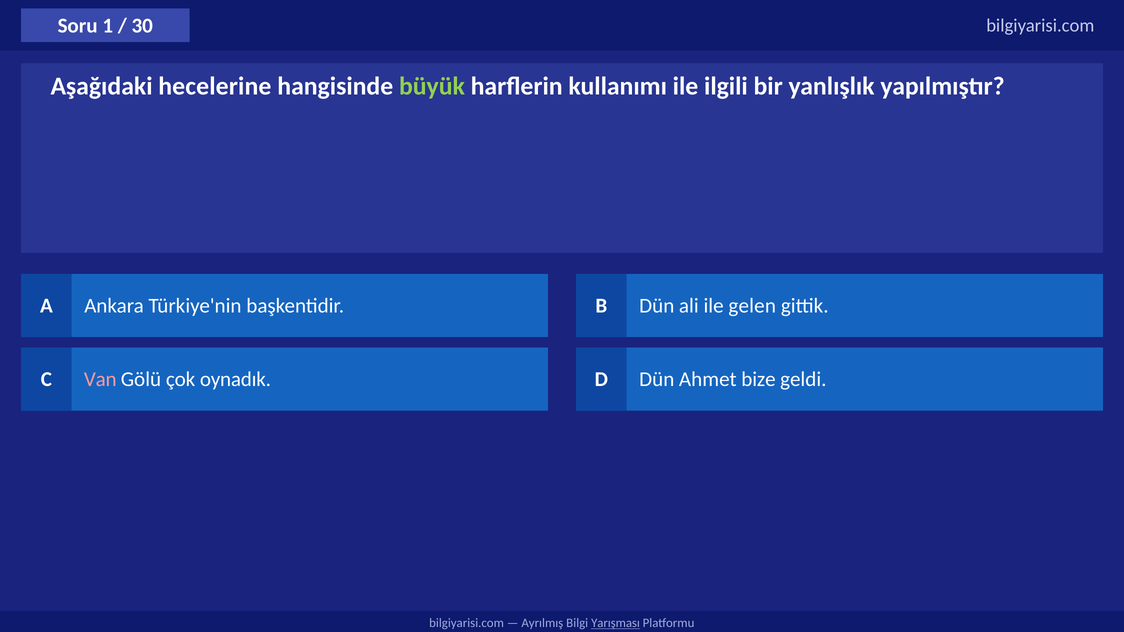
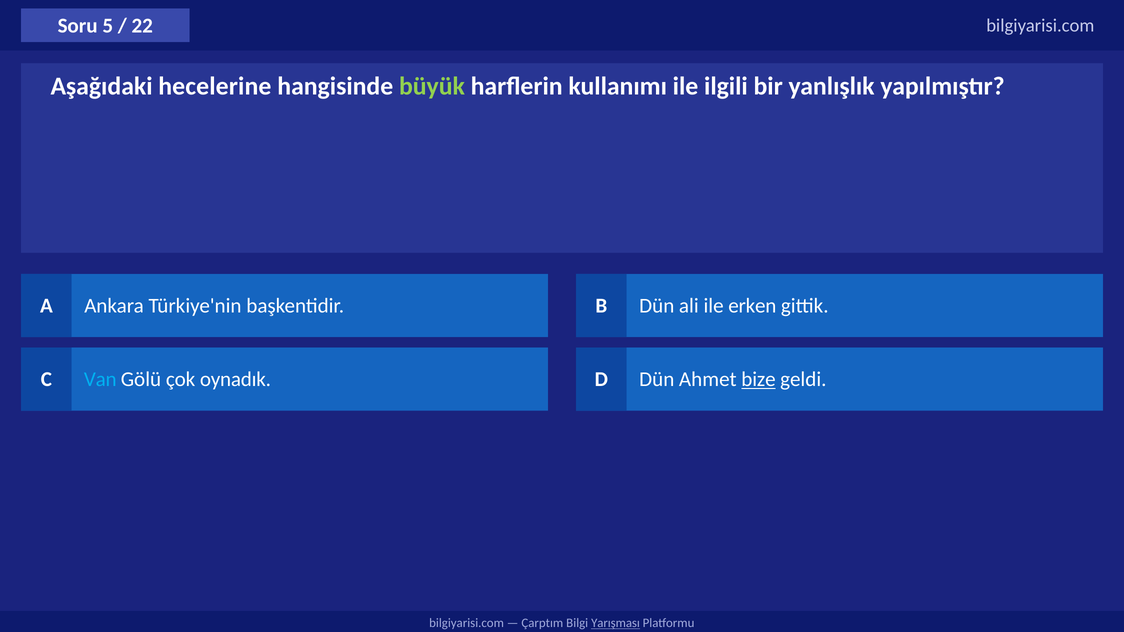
1: 1 -> 5
30: 30 -> 22
gelen: gelen -> erken
Van colour: pink -> light blue
bize underline: none -> present
Ayrılmış: Ayrılmış -> Çarptım
